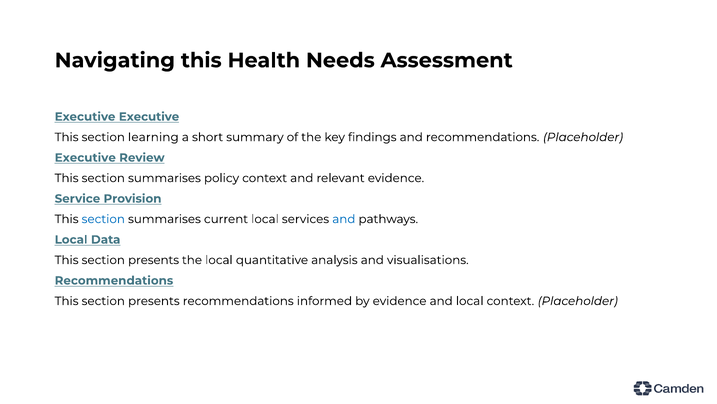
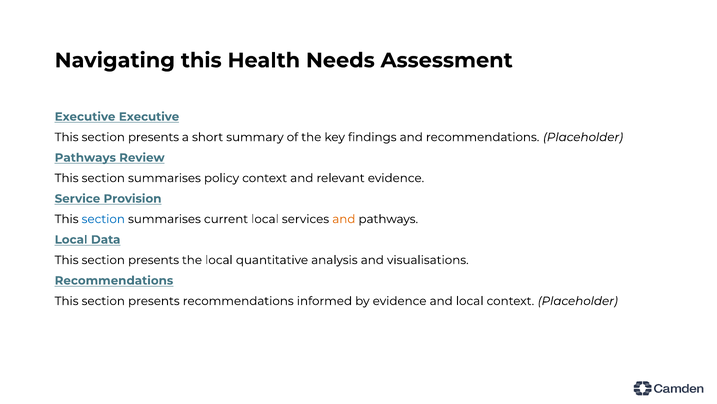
learning at (153, 137): learning -> presents
Executive at (85, 157): Executive -> Pathways
and at (344, 219) colour: blue -> orange
